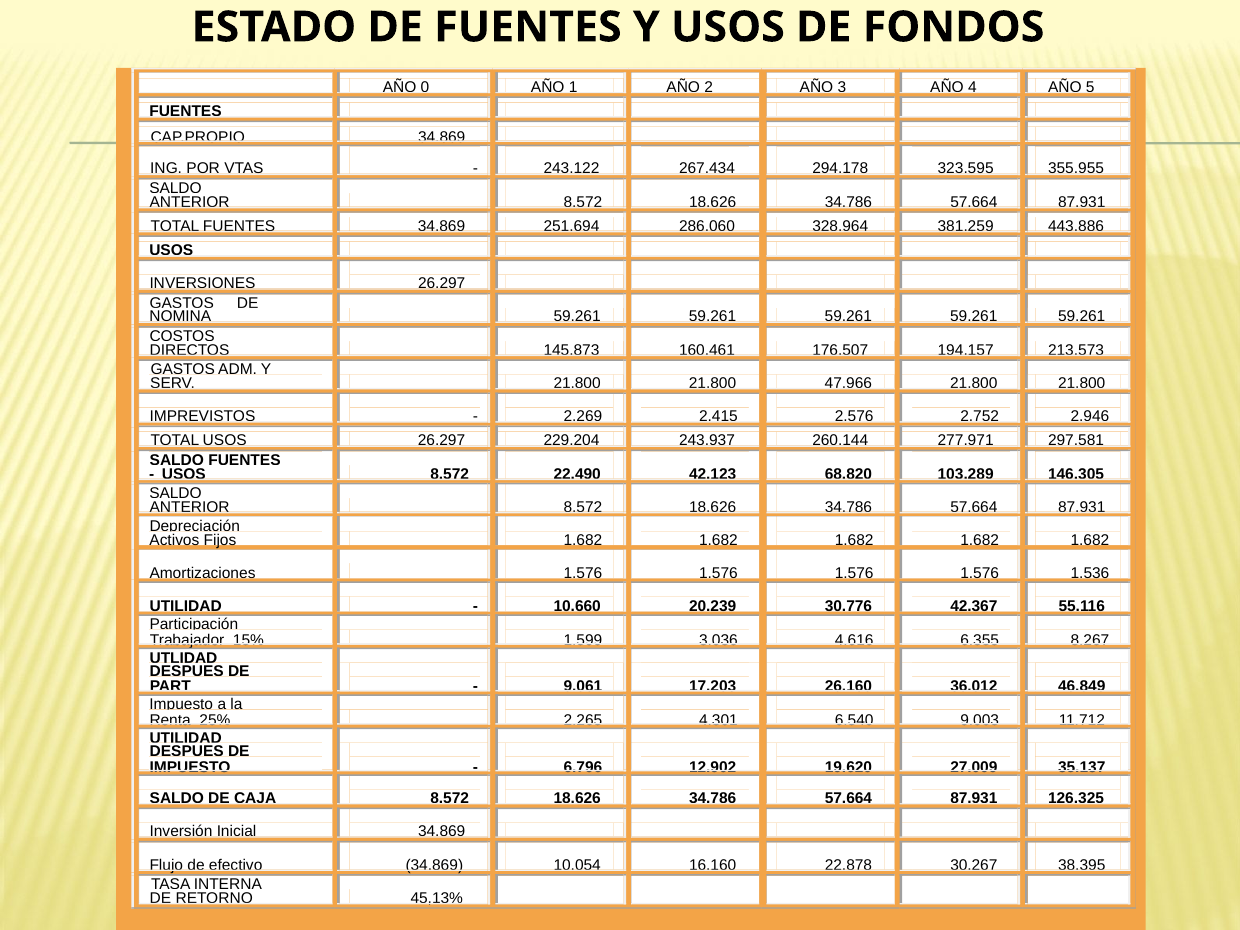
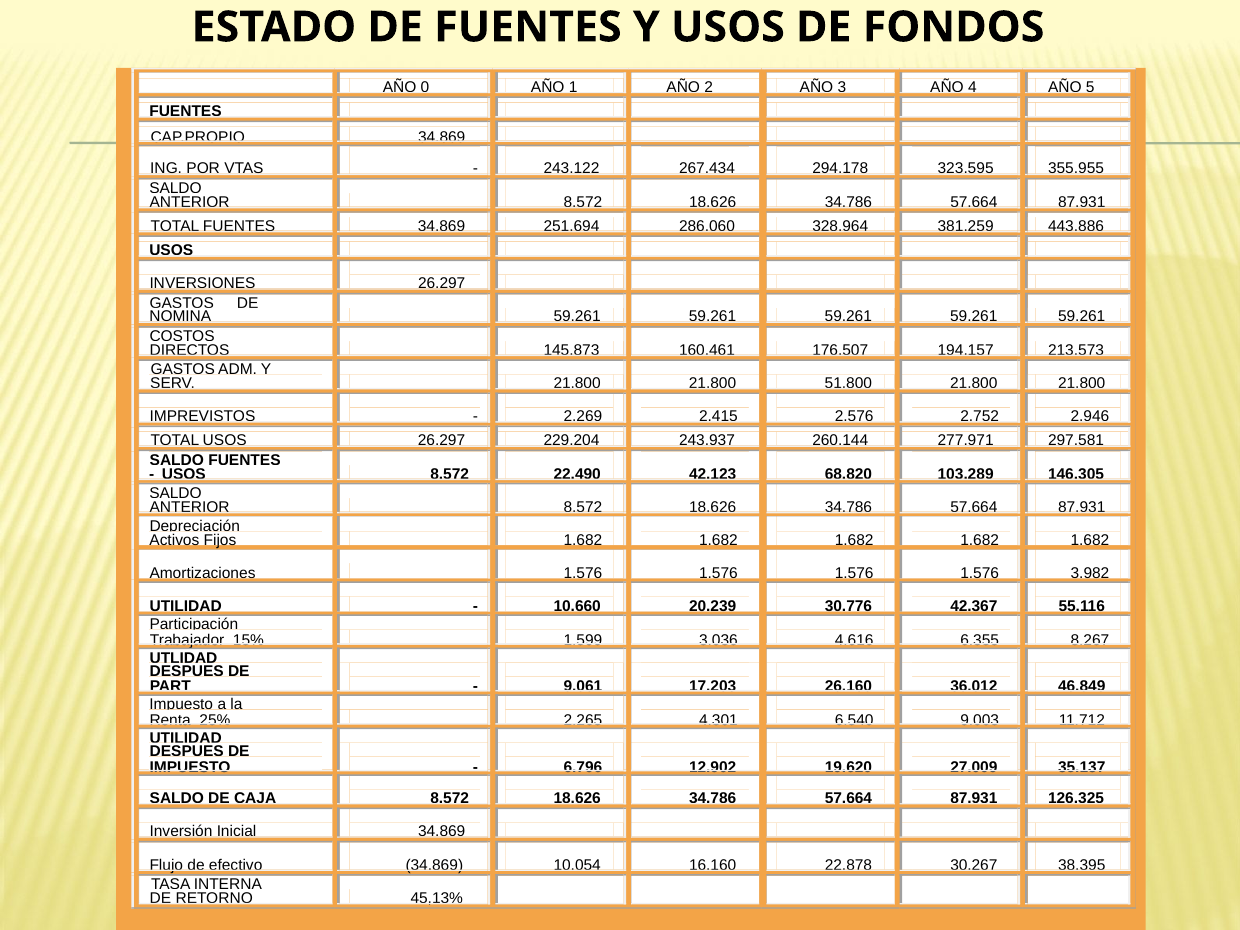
47.966: 47.966 -> 51.800
1.536: 1.536 -> 3.982
